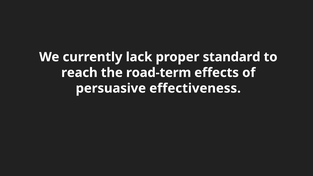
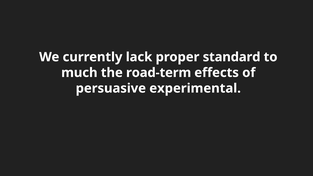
reach: reach -> much
effectiveness: effectiveness -> experimental
